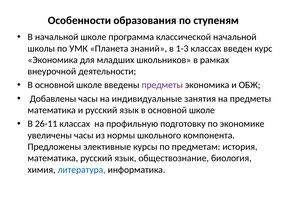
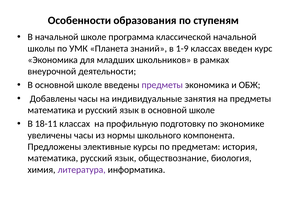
1-3: 1-3 -> 1-9
26-11: 26-11 -> 18-11
литература colour: blue -> purple
